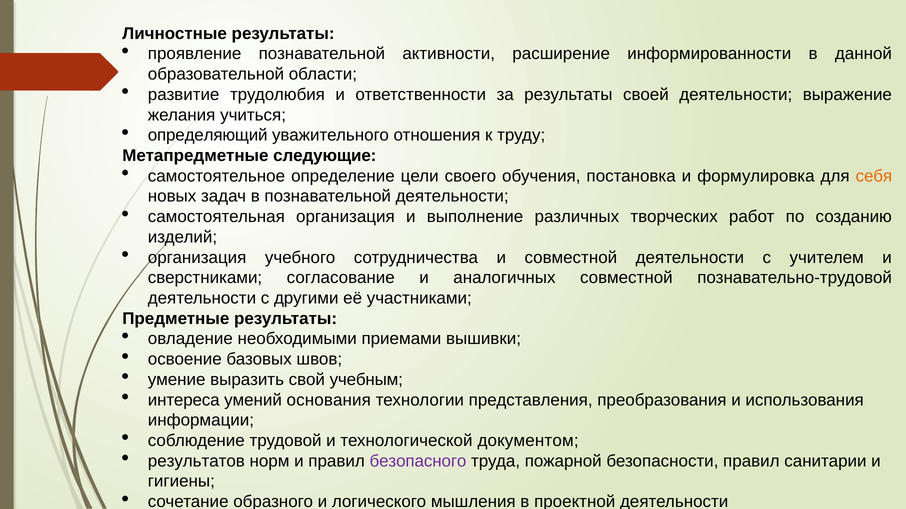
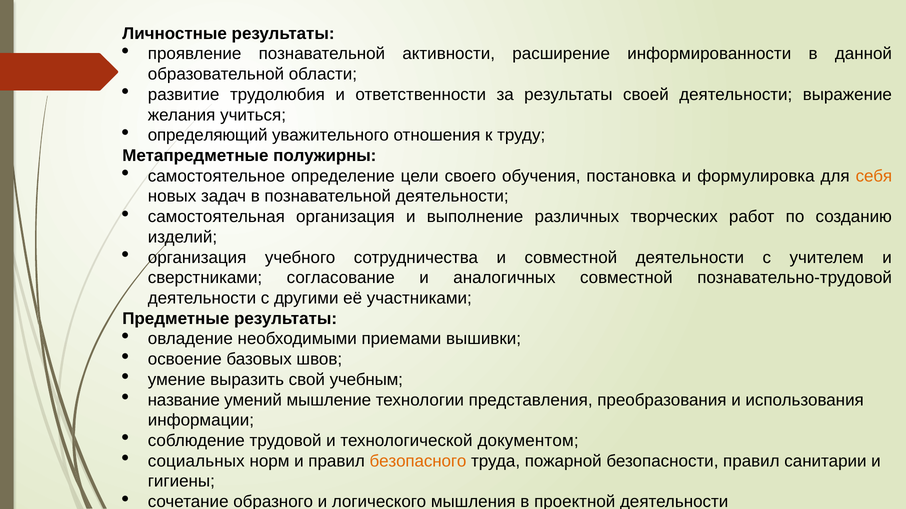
следующие: следующие -> полужирны
интереса: интереса -> название
основания: основания -> мышление
результатов: результатов -> социальных
безопасного colour: purple -> orange
